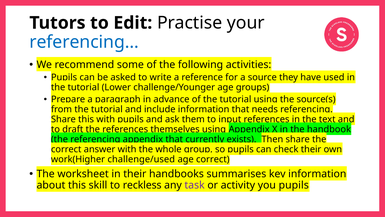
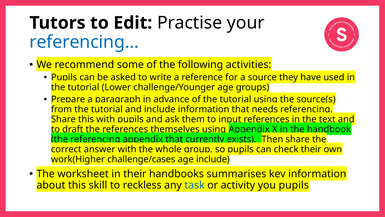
challenge/used: challenge/used -> challenge/cases
age correct: correct -> include
task colour: purple -> blue
